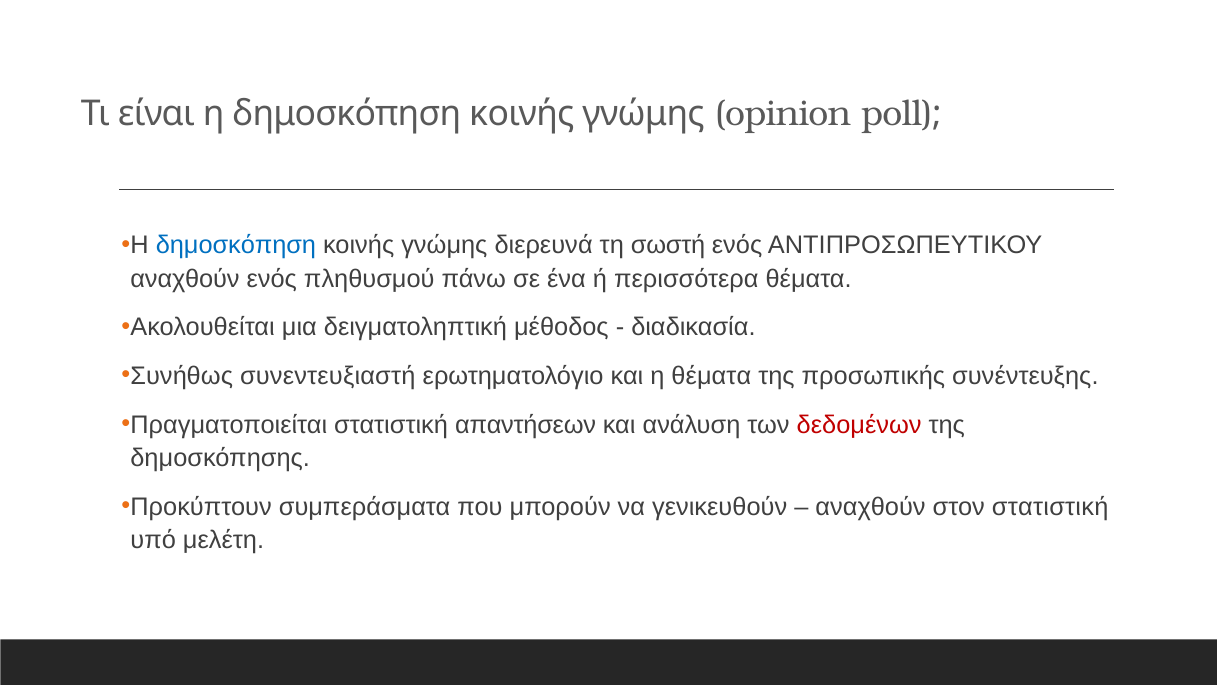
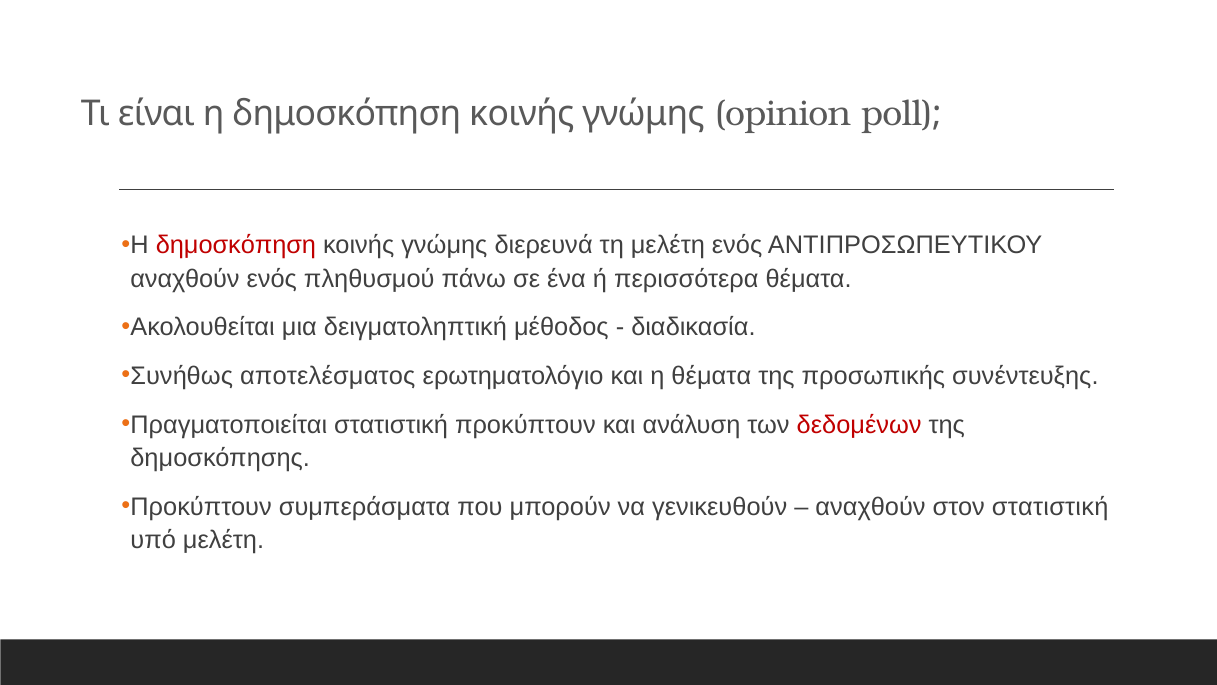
δημοσκόπηση at (236, 245) colour: blue -> red
τη σωστή: σωστή -> μελέτη
συνεντευξιαστή: συνεντευξιαστή -> αποτελέσματος
στατιστική απαντήσεων: απαντήσεων -> προκύπτουν
